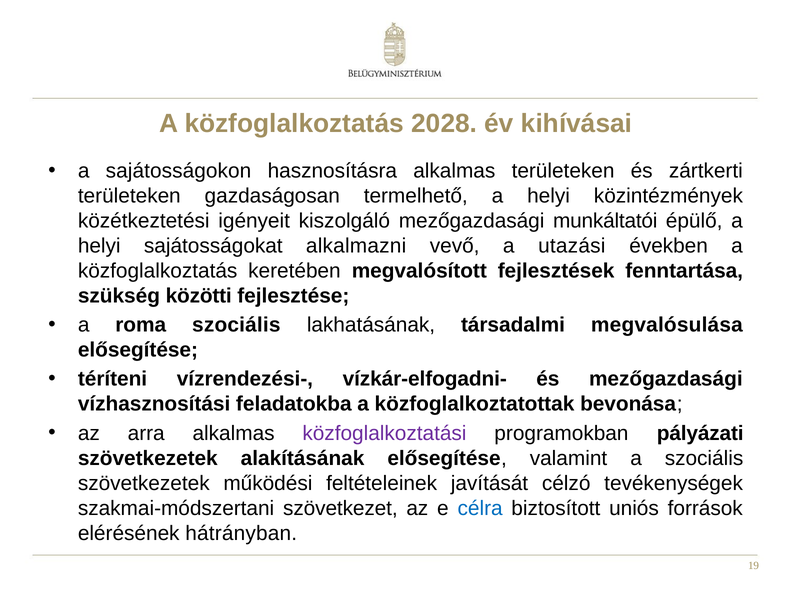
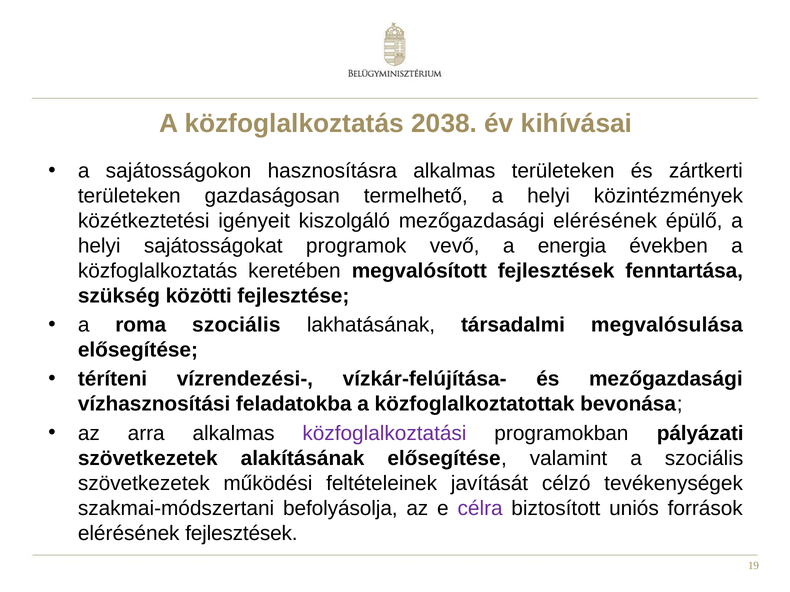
2028: 2028 -> 2038
mezőgazdasági munkáltatói: munkáltatói -> elérésének
alkalmazni: alkalmazni -> programok
utazási: utazási -> energia
vízkár-elfogadni-: vízkár-elfogadni- -> vízkár-felújítása-
szövetkezet: szövetkezet -> befolyásolja
célra colour: blue -> purple
elérésének hátrányban: hátrányban -> fejlesztések
